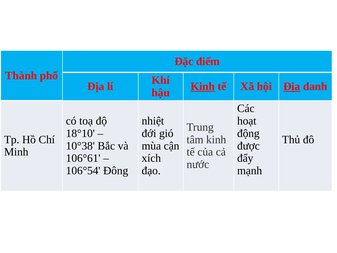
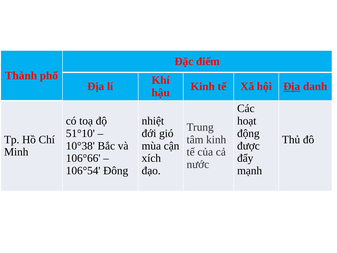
Kinh at (203, 86) underline: present -> none
18°10: 18°10 -> 51°10
106°61: 106°61 -> 106°66
